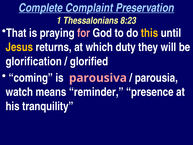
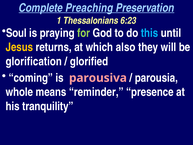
Complaint: Complaint -> Preaching
8:23: 8:23 -> 6:23
That: That -> Soul
for colour: pink -> light green
this colour: yellow -> light blue
duty: duty -> also
watch: watch -> whole
